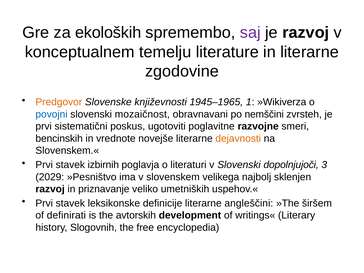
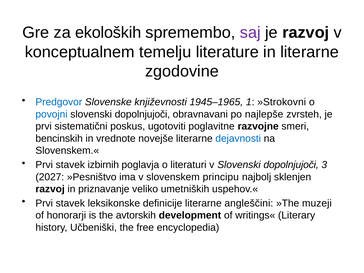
Predgovor colour: orange -> blue
»Wikiverza: »Wikiverza -> »Strokovni
mozaičnost at (142, 114): mozaičnost -> dopolnjujoči
nemščini: nemščini -> najlepše
dejavnosti colour: orange -> blue
2029: 2029 -> 2027
velikega: velikega -> principu
širšem: širšem -> muzeji
definirati: definirati -> honorarji
Slogovnih: Slogovnih -> Učbeniški
